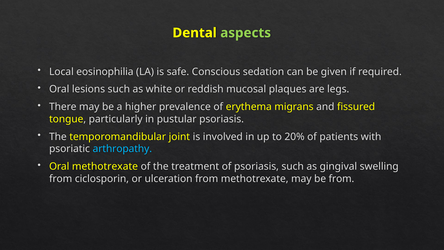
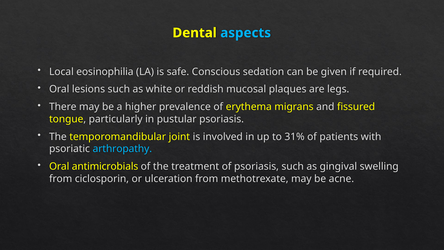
aspects colour: light green -> light blue
20%: 20% -> 31%
Oral methotrexate: methotrexate -> antimicrobials
be from: from -> acne
